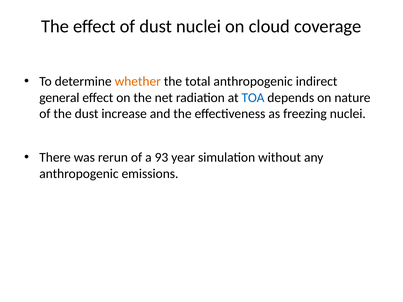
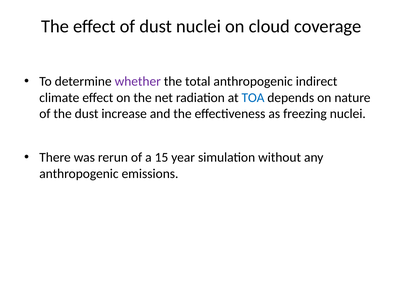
whether colour: orange -> purple
general: general -> climate
93: 93 -> 15
